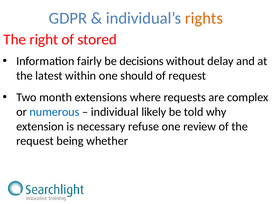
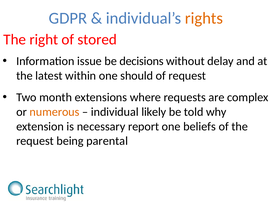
fairly: fairly -> issue
numerous colour: blue -> orange
refuse: refuse -> report
review: review -> beliefs
whether: whether -> parental
